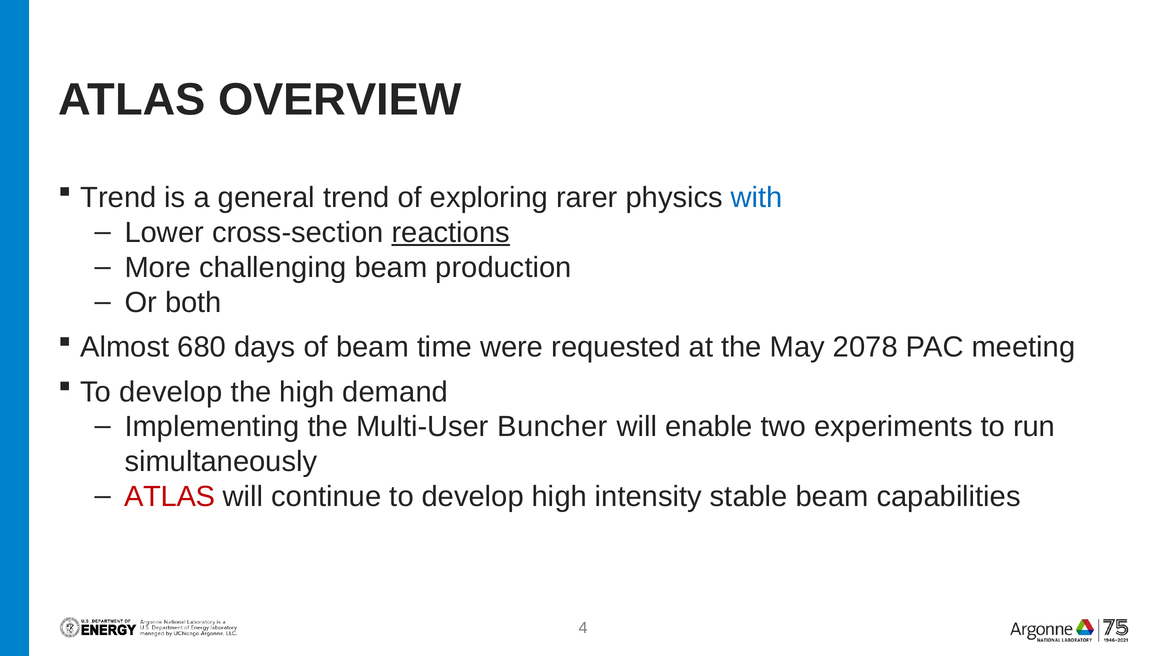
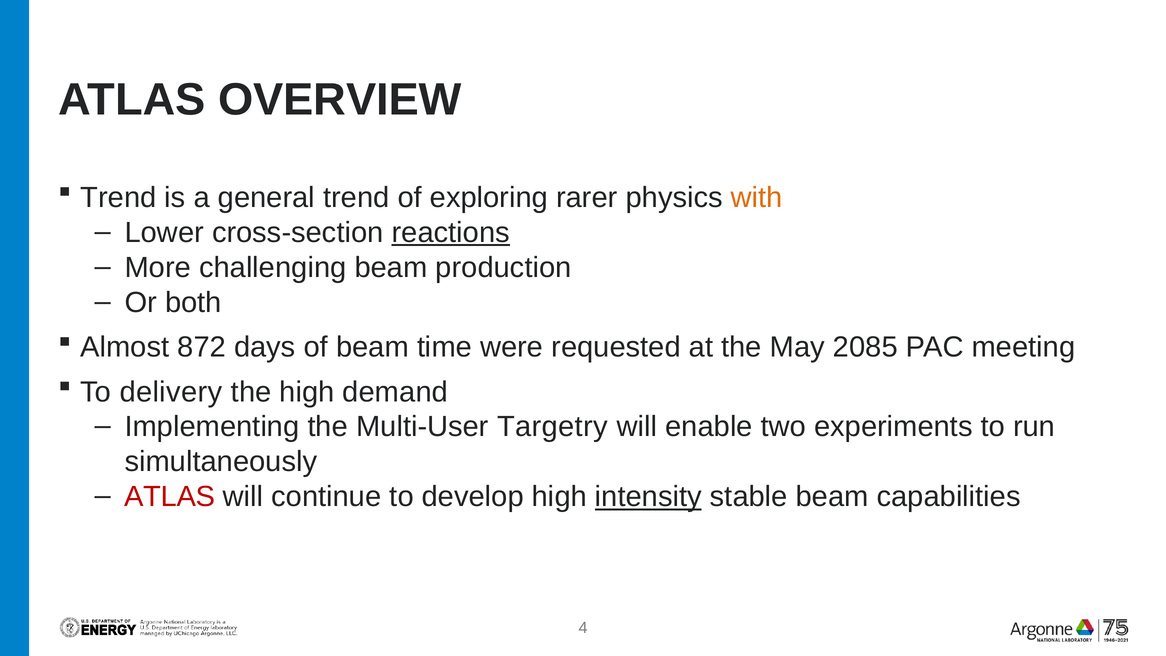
with colour: blue -> orange
680: 680 -> 872
2078: 2078 -> 2085
develop at (171, 392): develop -> delivery
Buncher: Buncher -> Targetry
intensity underline: none -> present
